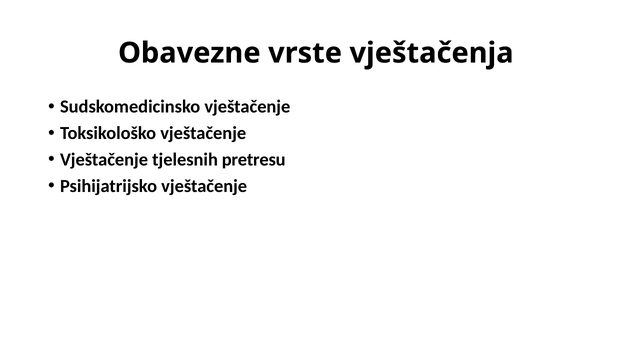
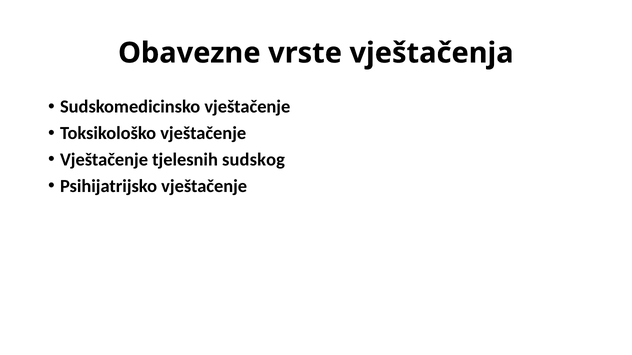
pretresu: pretresu -> sudskog
